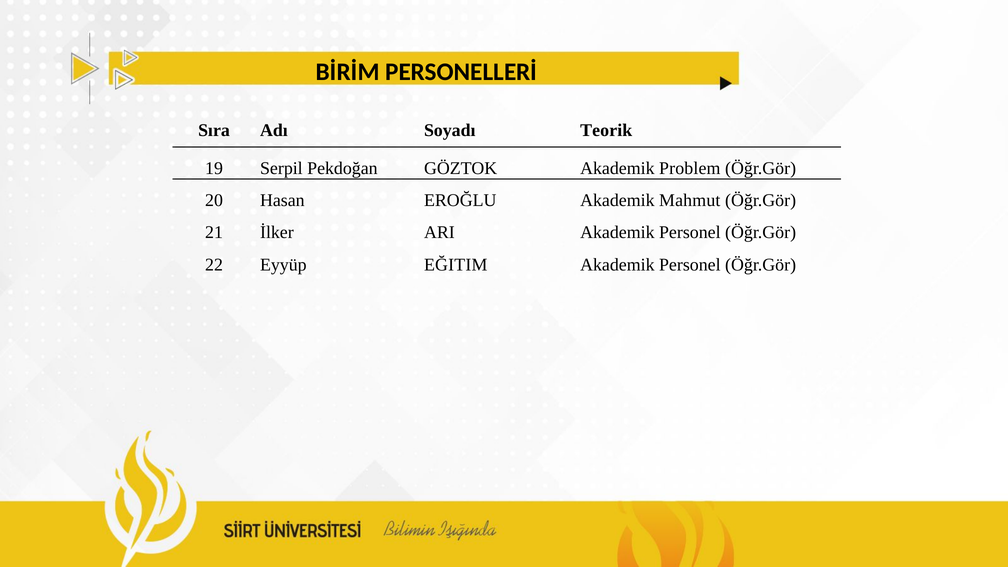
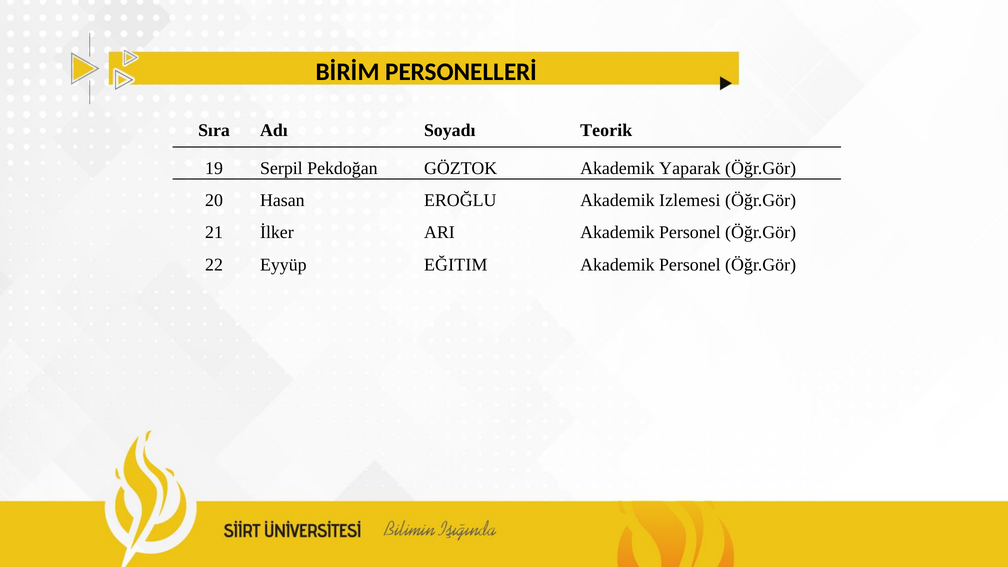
Problem: Problem -> Yaparak
Mahmut: Mahmut -> Izlemesi
